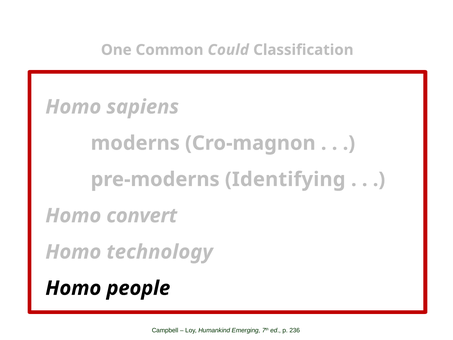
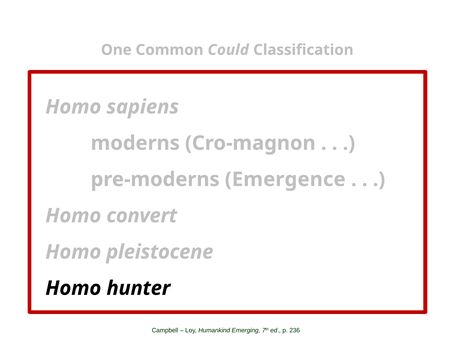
Identifying: Identifying -> Emergence
technology: technology -> pleistocene
people: people -> hunter
